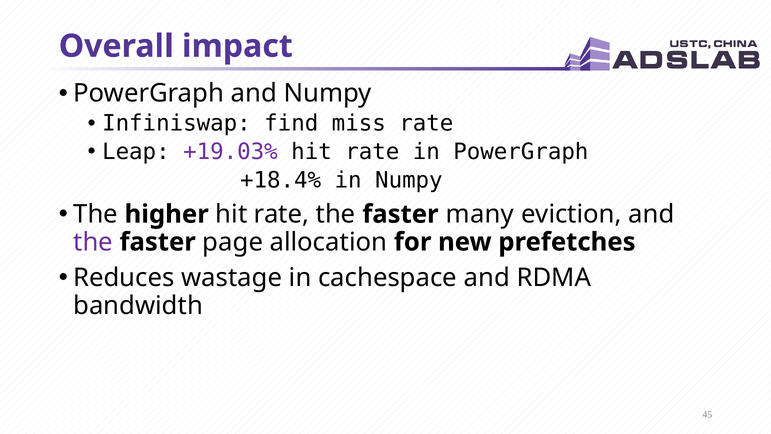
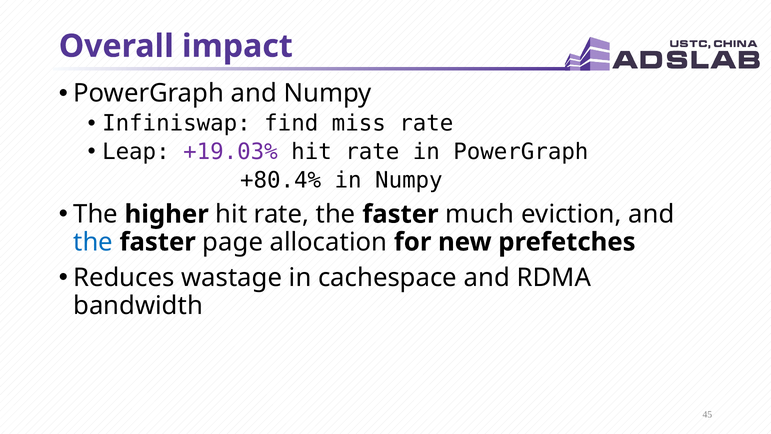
+18.4%: +18.4% -> +80.4%
many: many -> much
the at (93, 242) colour: purple -> blue
